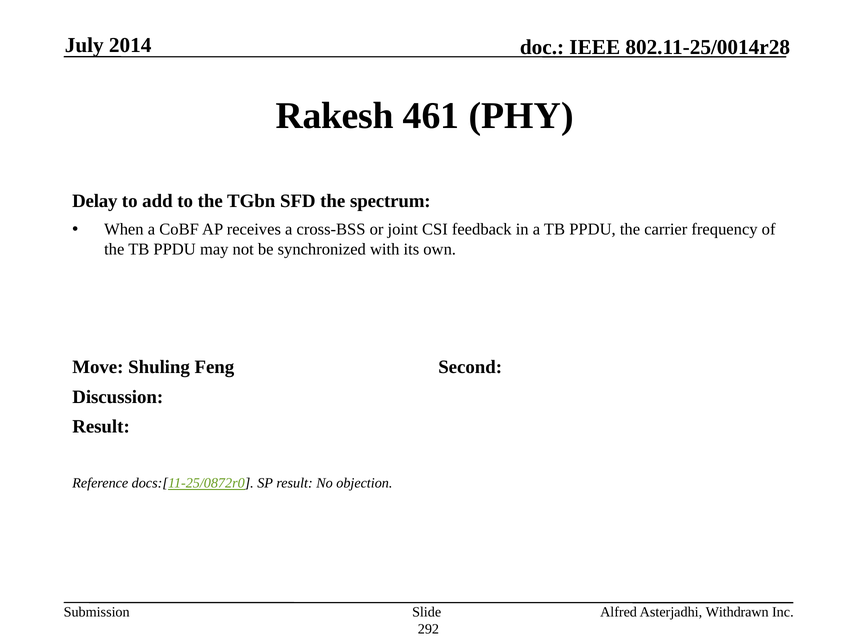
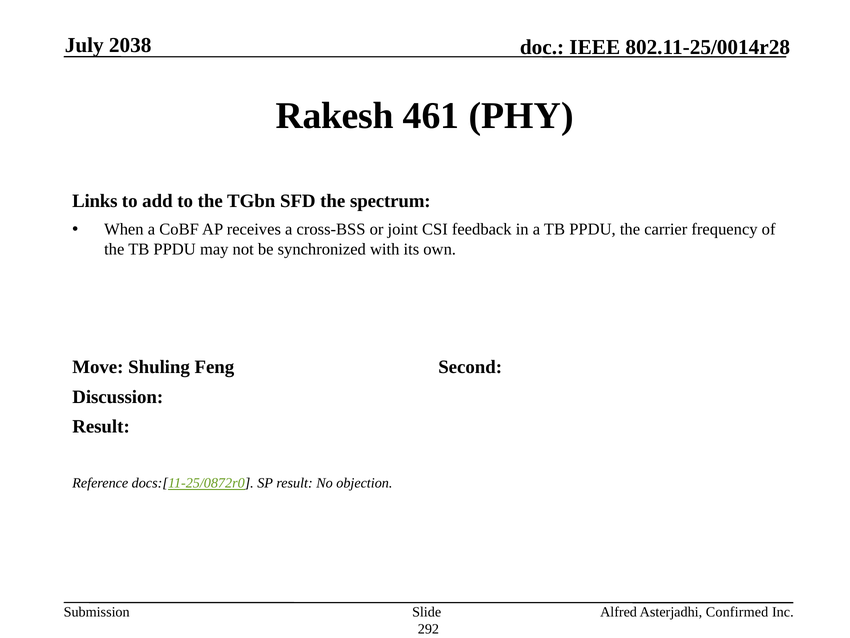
2014: 2014 -> 2038
Delay: Delay -> Links
Withdrawn: Withdrawn -> Confirmed
